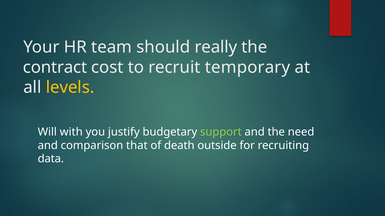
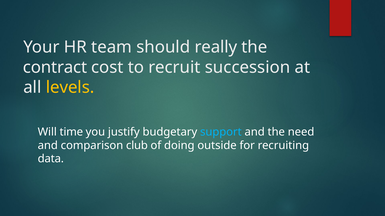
temporary: temporary -> succession
with: with -> time
support colour: light green -> light blue
that: that -> club
death: death -> doing
